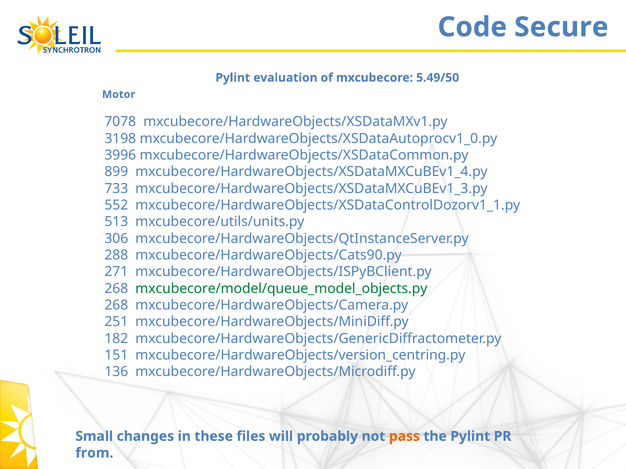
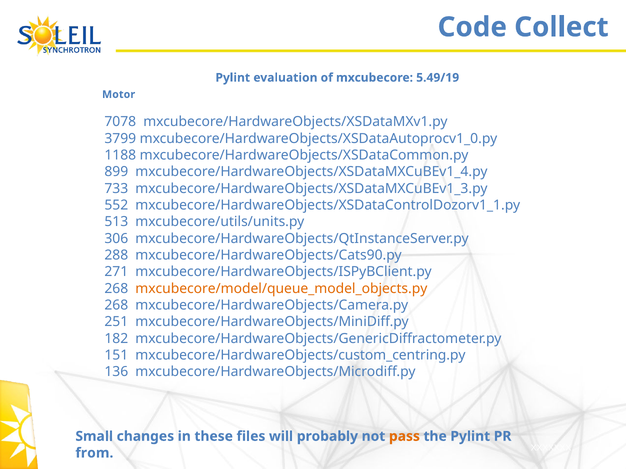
Secure: Secure -> Collect
5.49/50: 5.49/50 -> 5.49/19
3198: 3198 -> 3799
3996: 3996 -> 1188
mxcubecore/model/queue_model_objects.py colour: green -> orange
mxcubecore/HardwareObjects/version_centring.py: mxcubecore/HardwareObjects/version_centring.py -> mxcubecore/HardwareObjects/custom_centring.py
